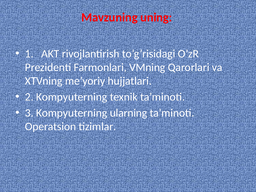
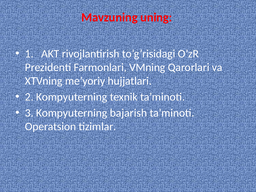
ularning: ularning -> bajarish
